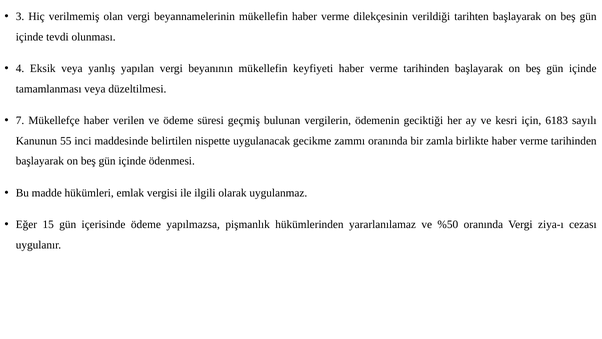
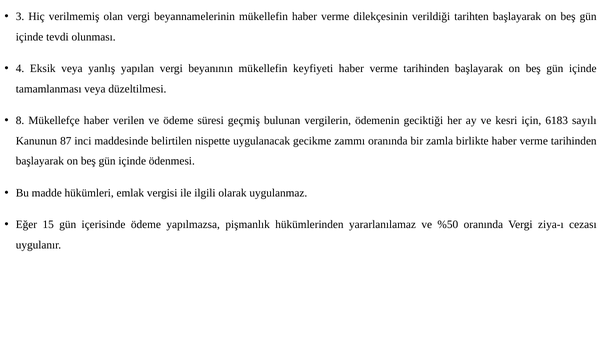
7: 7 -> 8
55: 55 -> 87
